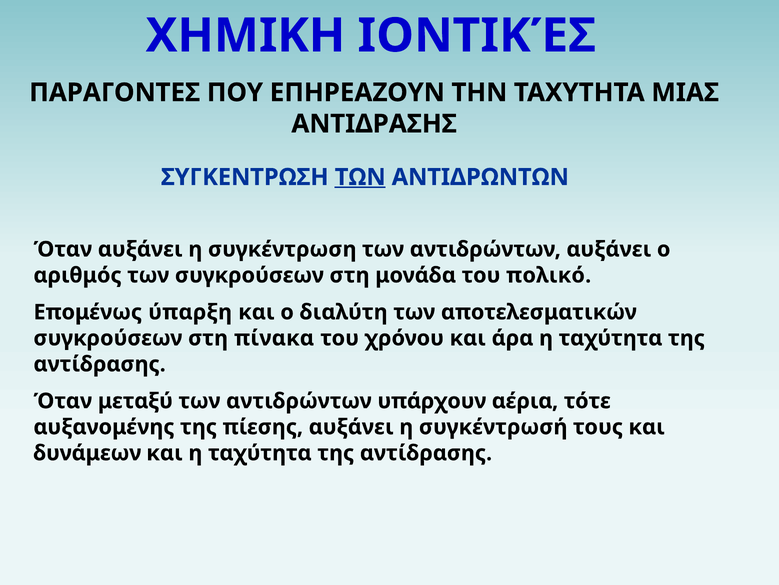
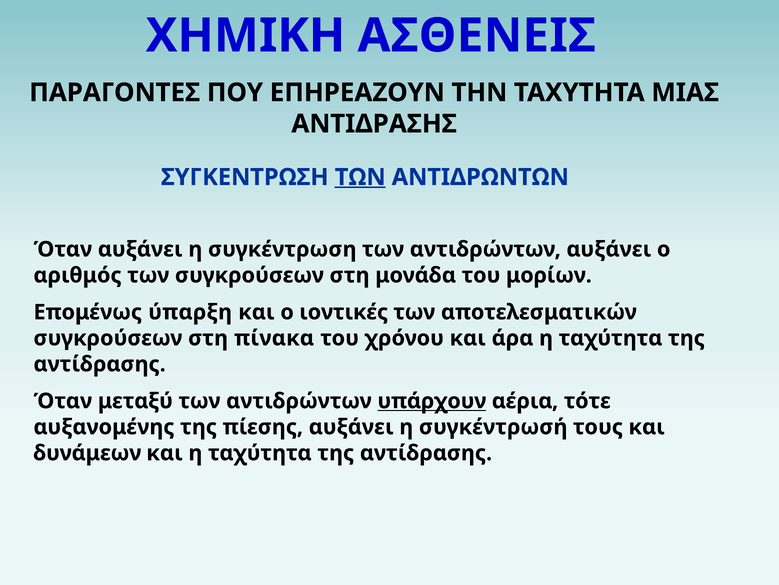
ΙΟΝΤΙΚΈΣ: ΙΟΝΤΙΚΈΣ -> ΑΣΘΕΝΕΙΣ
πολικό: πολικό -> μορίων
διαλύτη: διαλύτη -> ιοντικές
υπάρχουν underline: none -> present
